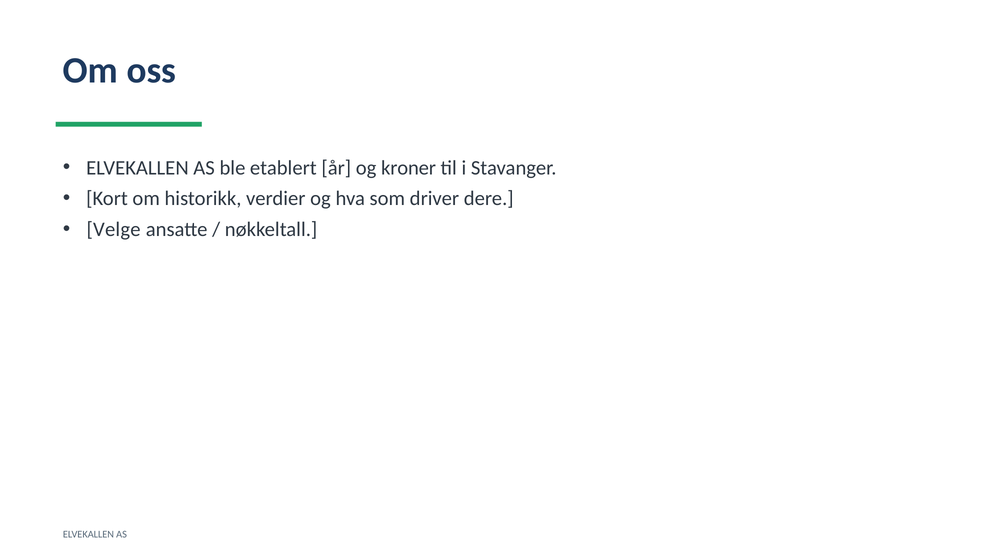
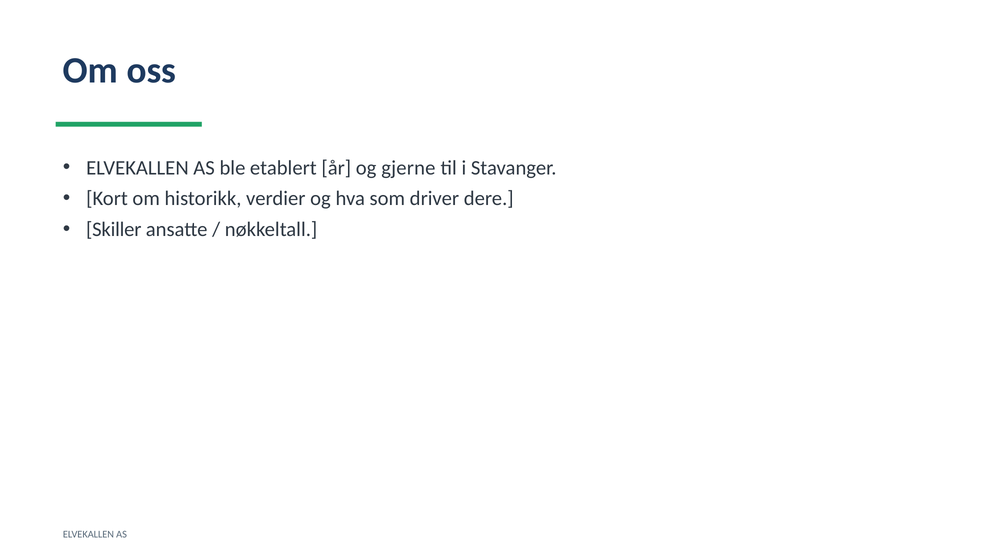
kroner: kroner -> gjerne
Velge: Velge -> Skiller
